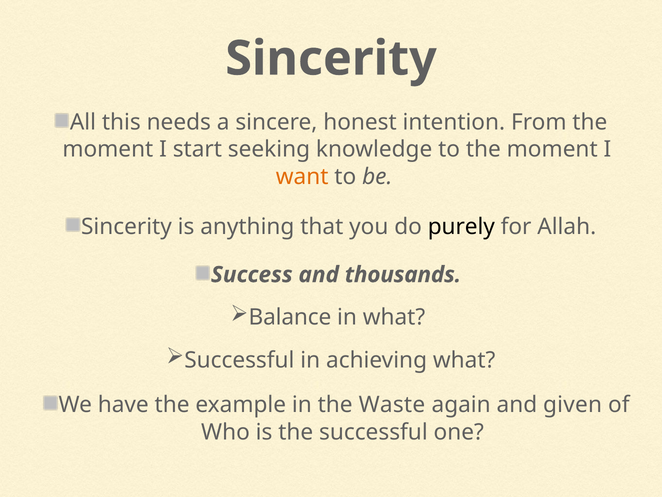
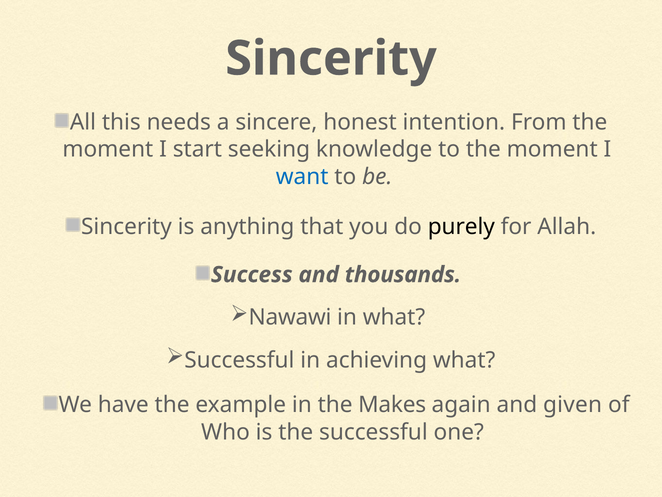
want colour: orange -> blue
Balance: Balance -> Nawawi
Waste: Waste -> Makes
